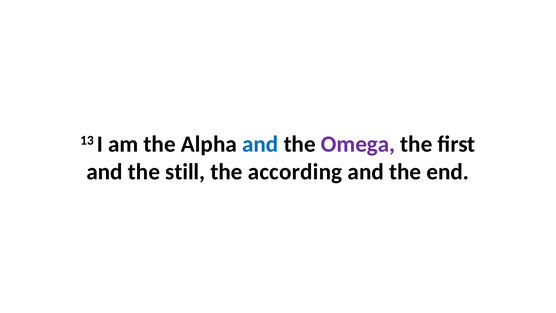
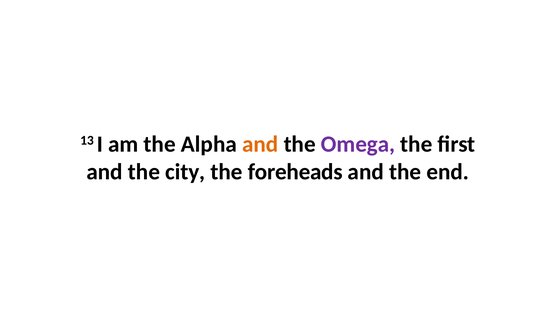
and at (260, 144) colour: blue -> orange
still: still -> city
according: according -> foreheads
